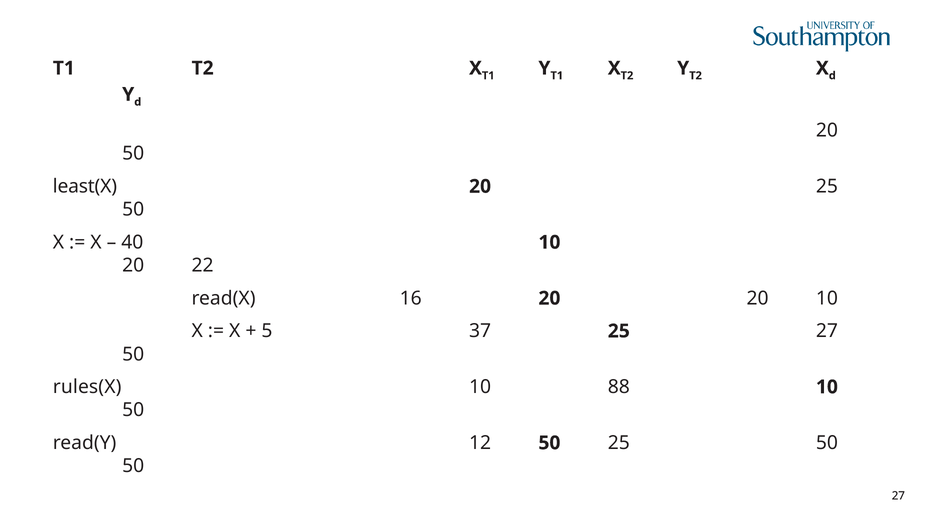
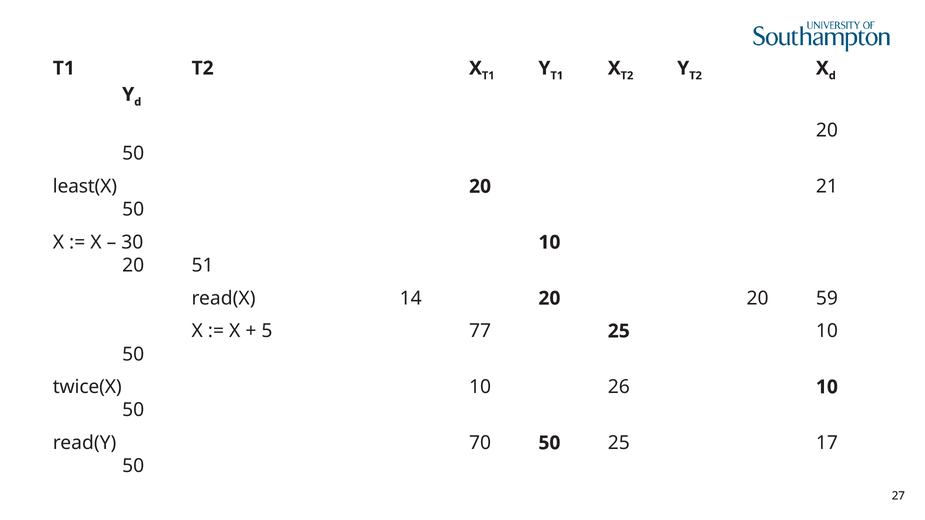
20 25: 25 -> 21
40: 40 -> 30
22: 22 -> 51
16: 16 -> 14
20 10: 10 -> 59
37: 37 -> 77
25 27: 27 -> 10
rules(X: rules(X -> twice(X
88: 88 -> 26
12: 12 -> 70
50 25 50: 50 -> 17
